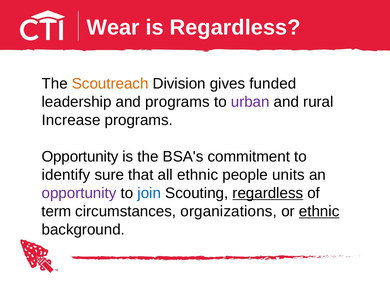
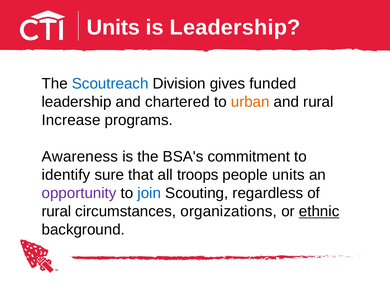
Wear at (113, 27): Wear -> Units
is Regardless: Regardless -> Leadership
Scoutreach colour: orange -> blue
and programs: programs -> chartered
urban colour: purple -> orange
Opportunity at (80, 156): Opportunity -> Awareness
all ethnic: ethnic -> troops
regardless at (268, 193) underline: present -> none
term at (56, 211): term -> rural
